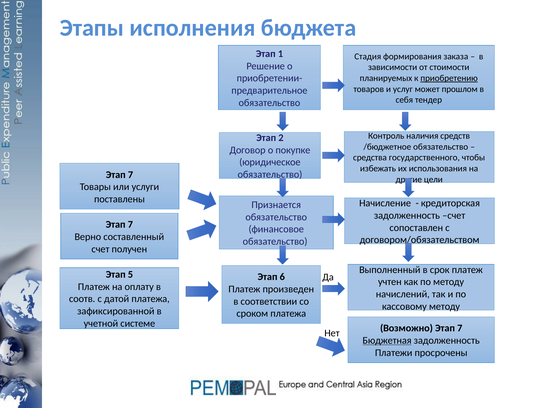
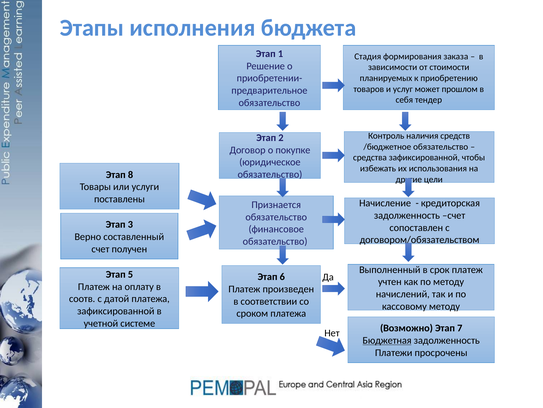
приобретению underline: present -> none
средства государственного: государственного -> зафиксированной
7 at (131, 174): 7 -> 8
7 at (130, 224): 7 -> 3
